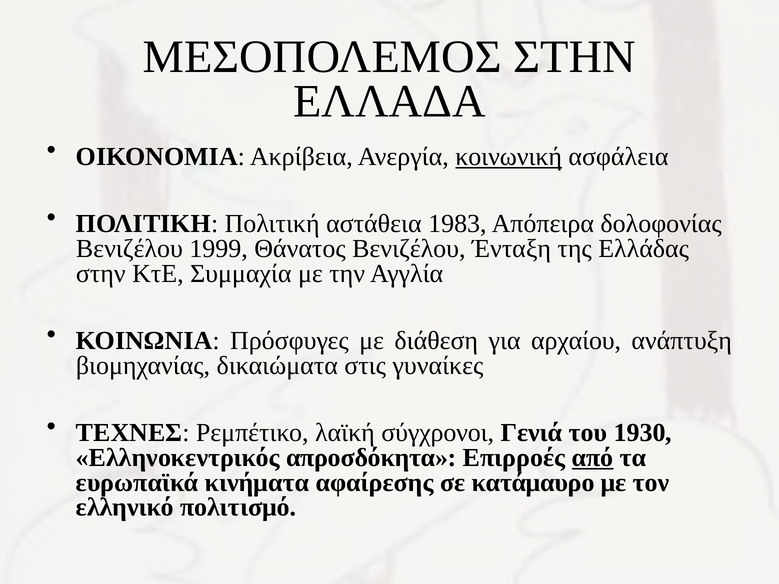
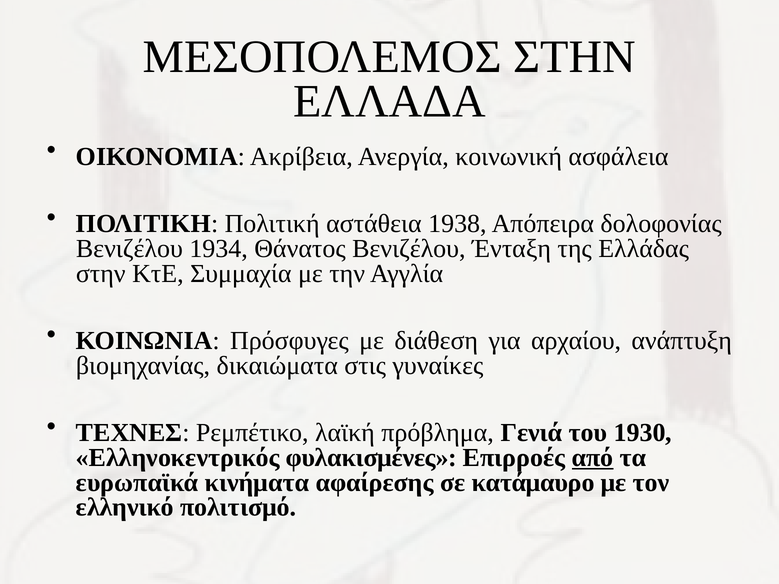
κοινωνική underline: present -> none
1983: 1983 -> 1938
1999: 1999 -> 1934
σύγχρονοι: σύγχρονοι -> πρόβλημα
απροσδόκητα: απροσδόκητα -> φυλακισμένες
